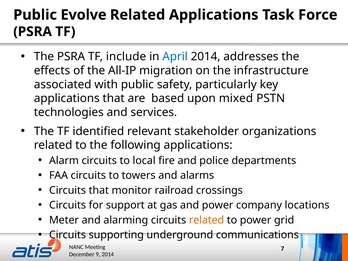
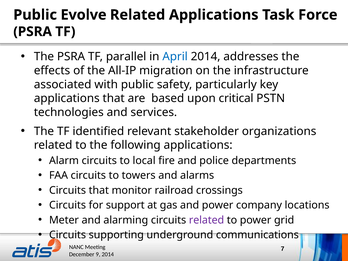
include: include -> parallel
mixed: mixed -> critical
related at (207, 220) colour: orange -> purple
